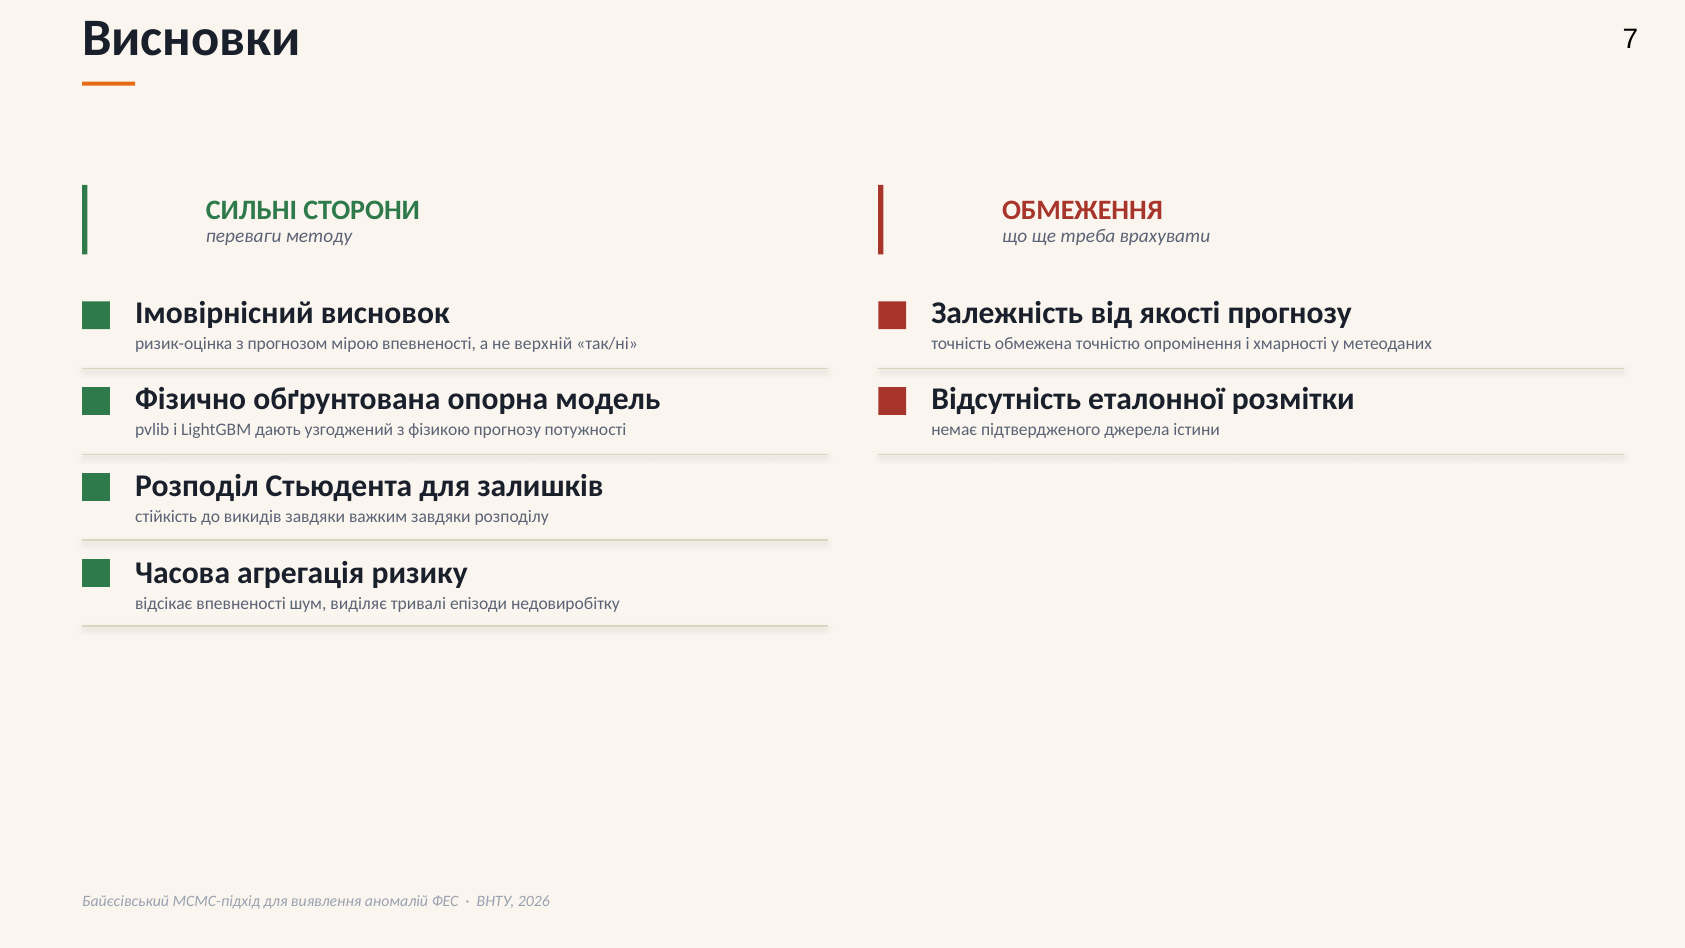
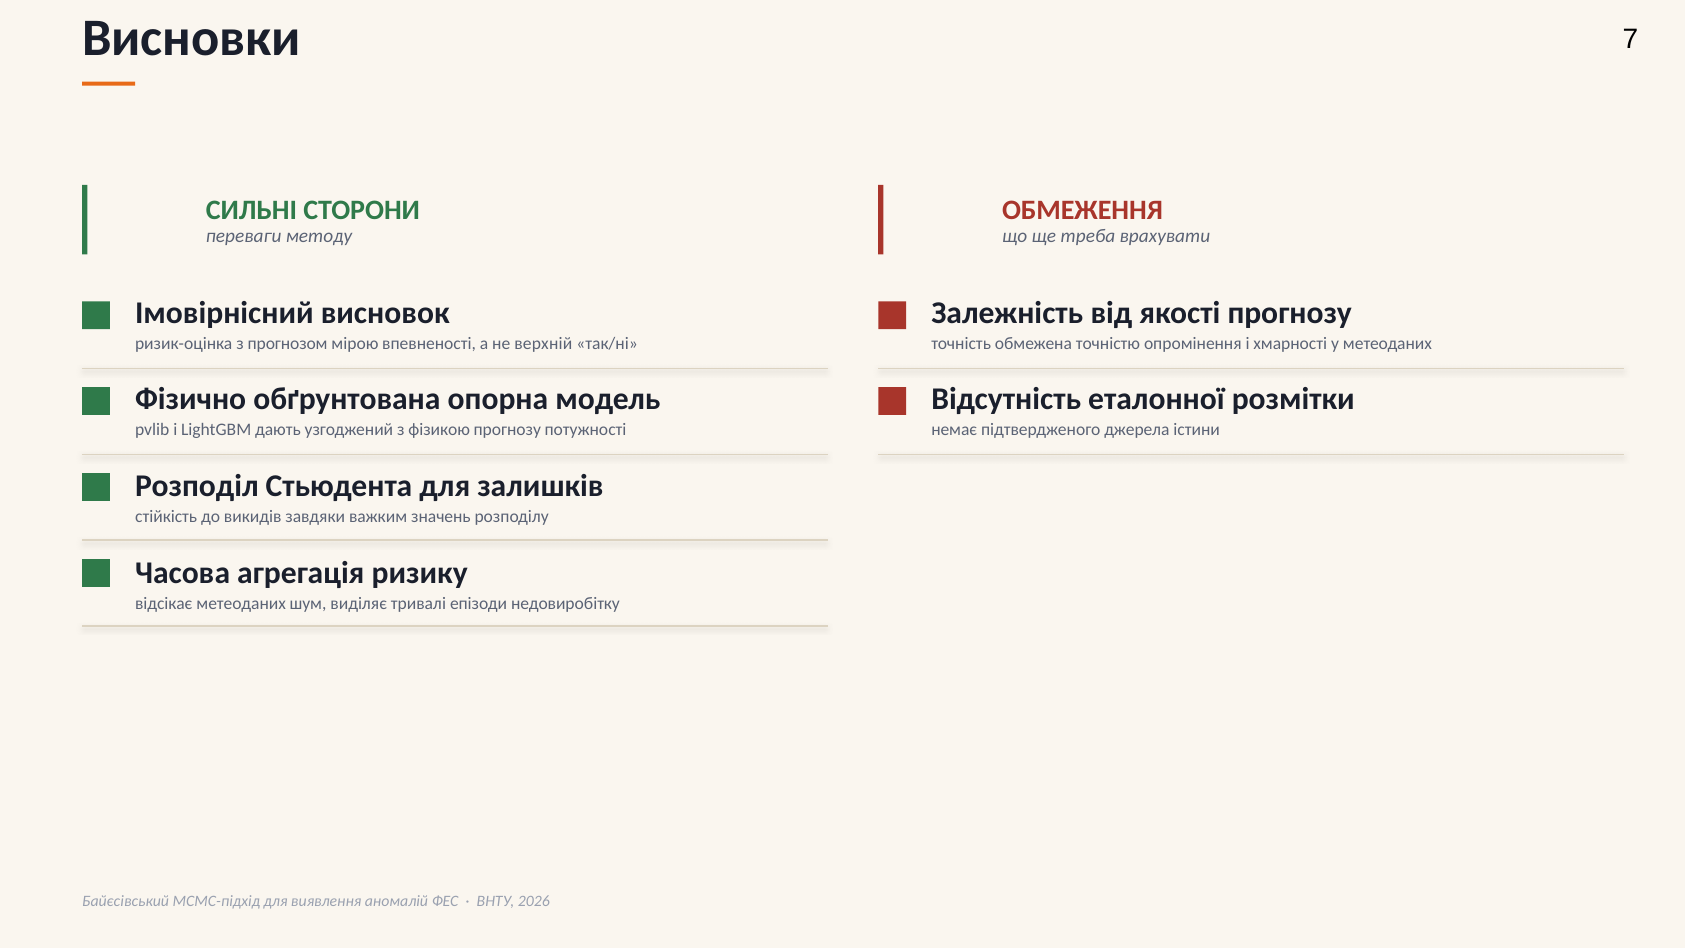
важким завдяки: завдяки -> значень
відсікає впевненості: впевненості -> метеоданих
